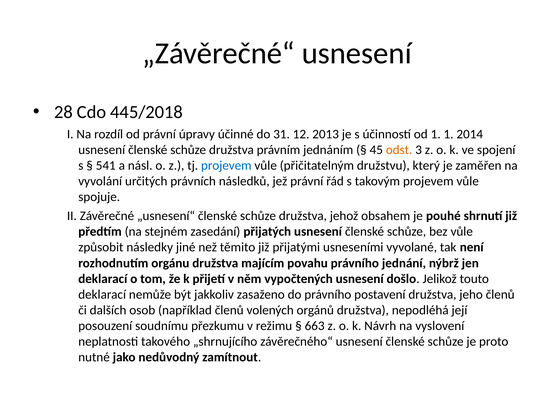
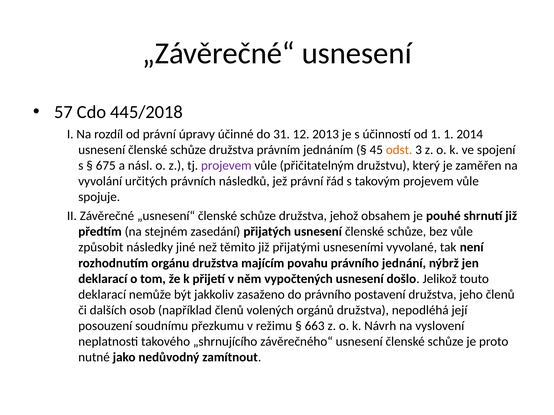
28: 28 -> 57
541: 541 -> 675
projevem at (226, 166) colour: blue -> purple
